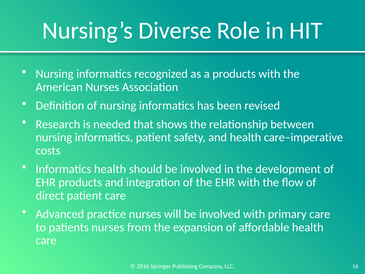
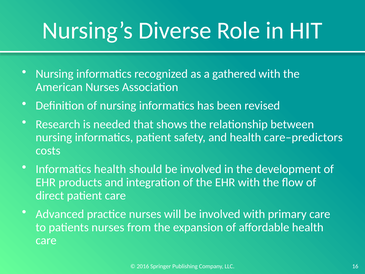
a products: products -> gathered
care–imperative: care–imperative -> care–predictors
